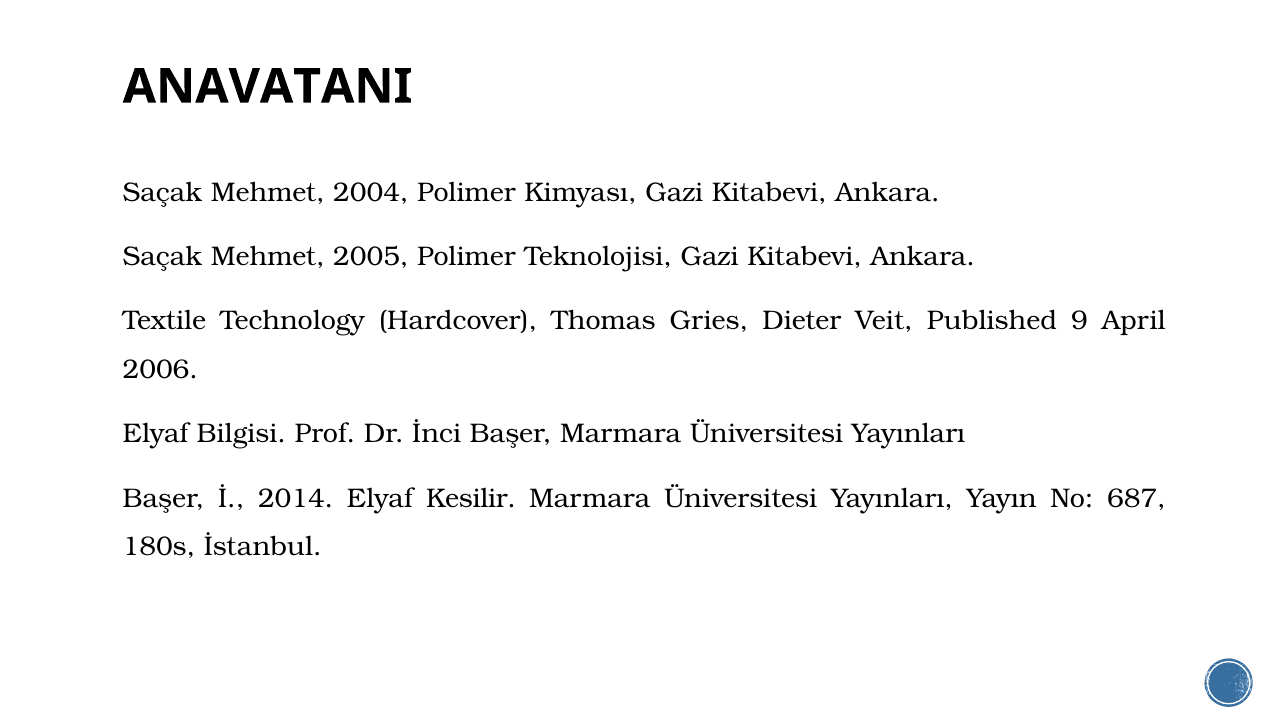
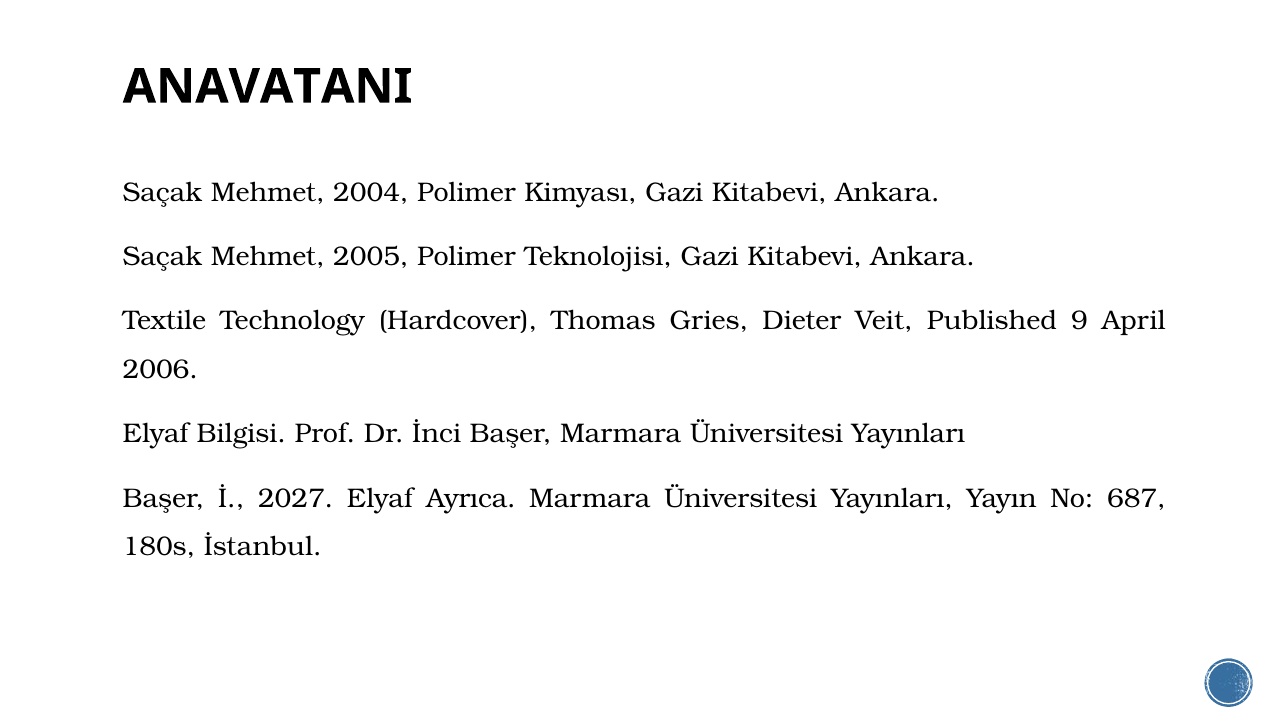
2014: 2014 -> 2027
Kesilir: Kesilir -> Ayrıca
